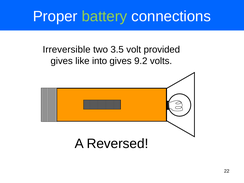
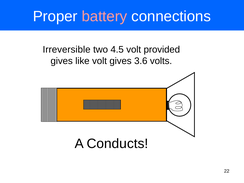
battery colour: light green -> pink
3.5: 3.5 -> 4.5
like into: into -> volt
9.2: 9.2 -> 3.6
Reversed: Reversed -> Conducts
